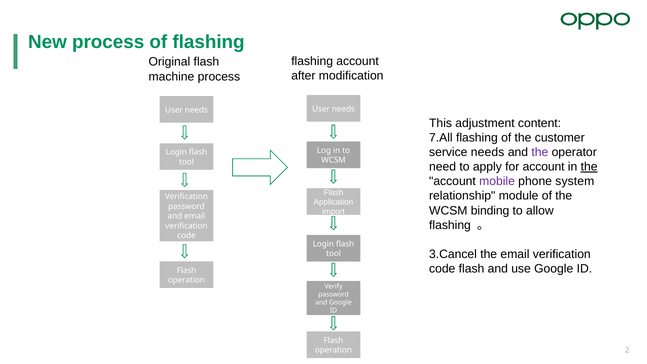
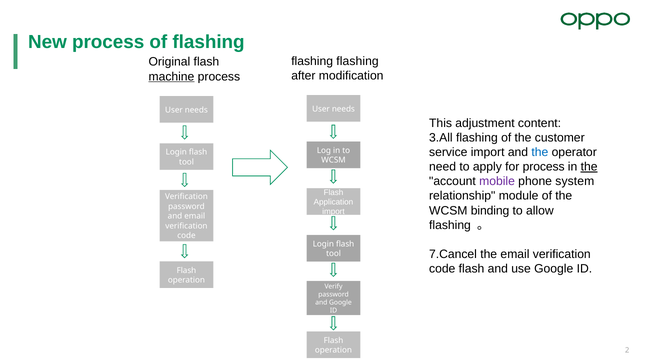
flashing account: account -> flashing
machine underline: none -> present
7.All: 7.All -> 3.All
service needs: needs -> import
the at (540, 152) colour: purple -> blue
for account: account -> process
3.Cancel: 3.Cancel -> 7.Cancel
